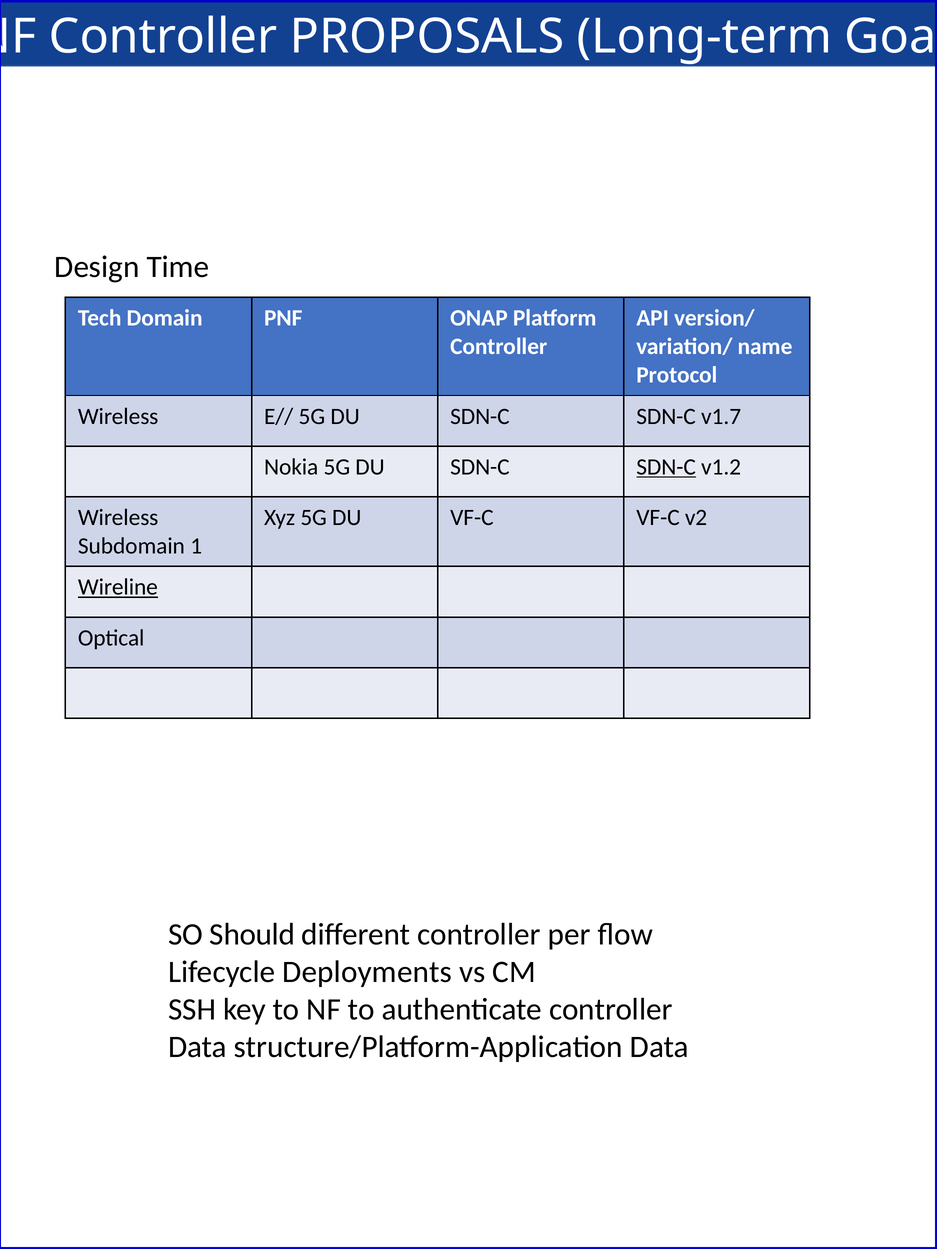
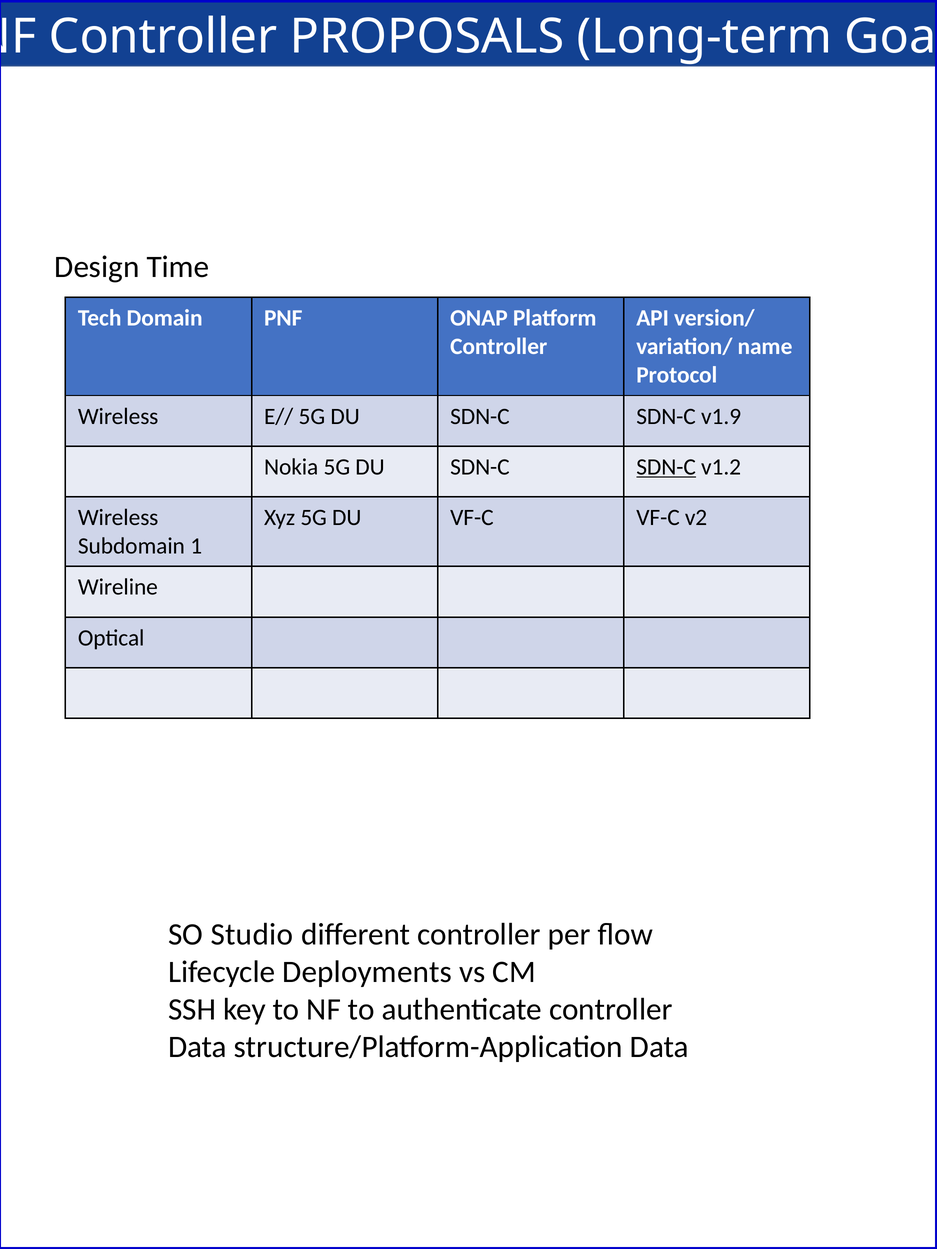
v1.7: v1.7 -> v1.9
Wireline underline: present -> none
Should: Should -> Studio
